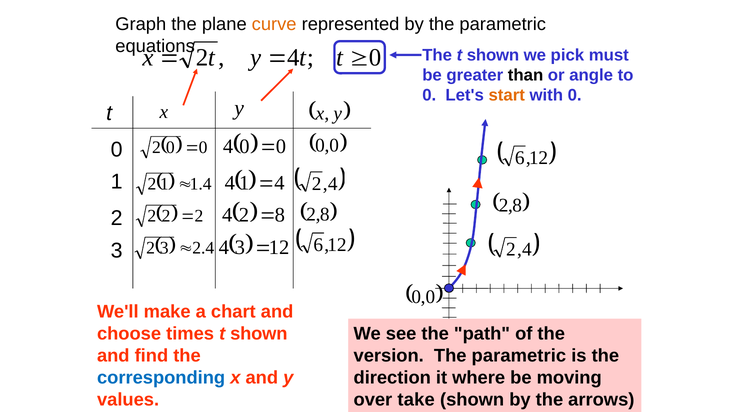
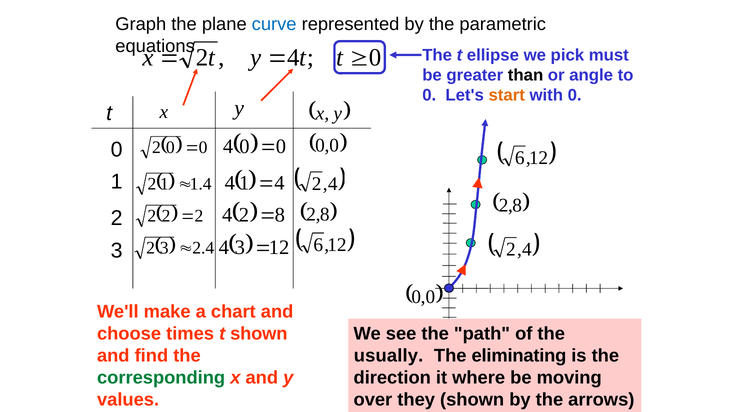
curve colour: orange -> blue
The t shown: shown -> ellipse
version: version -> usually
parametric at (519, 356): parametric -> eliminating
corresponding colour: blue -> green
take: take -> they
